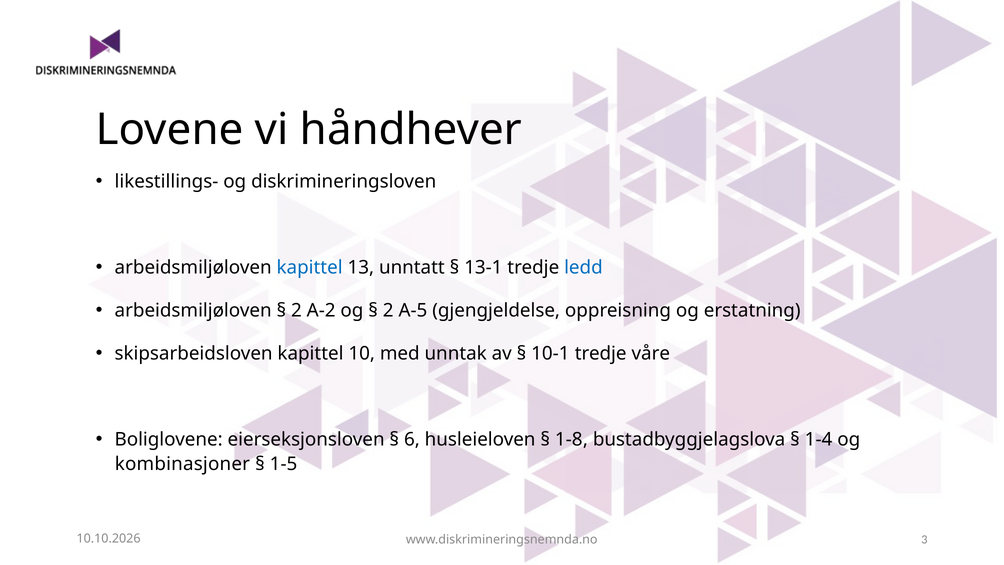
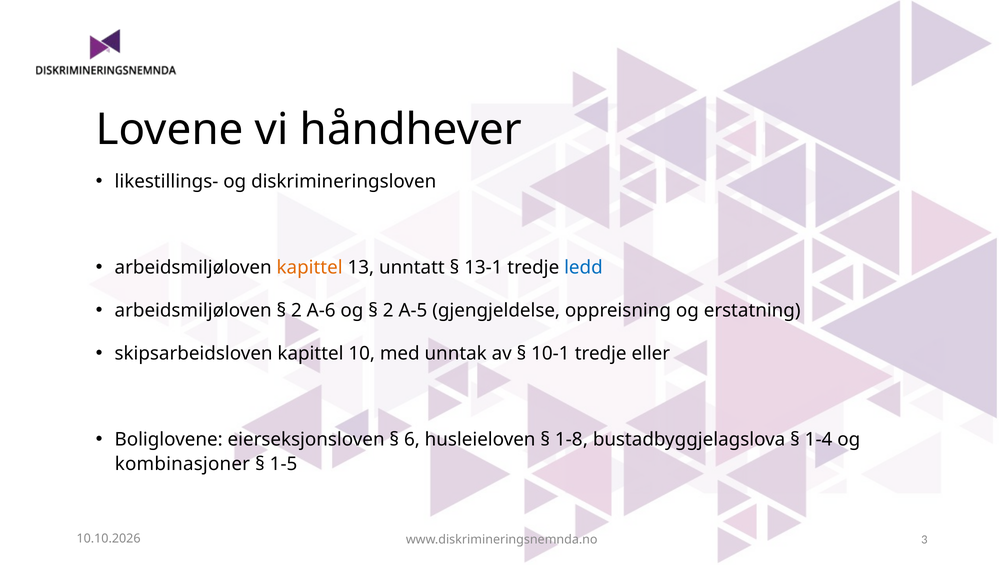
kapittel at (310, 268) colour: blue -> orange
A-2: A-2 -> A-6
våre: våre -> eller
